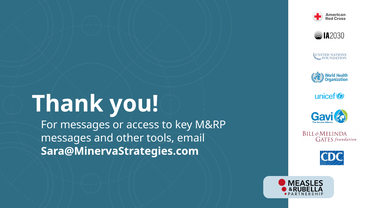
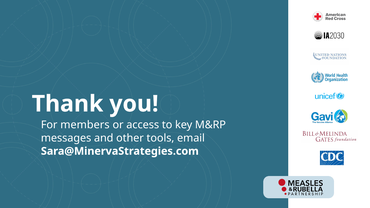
For messages: messages -> members
